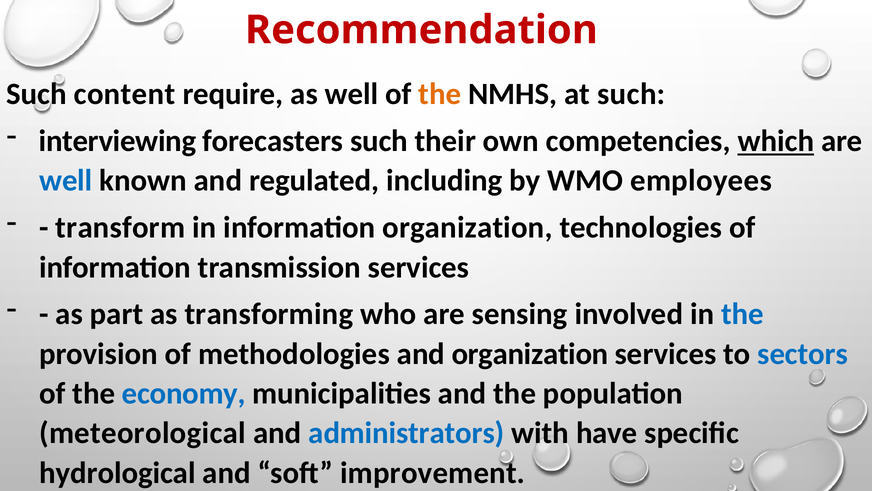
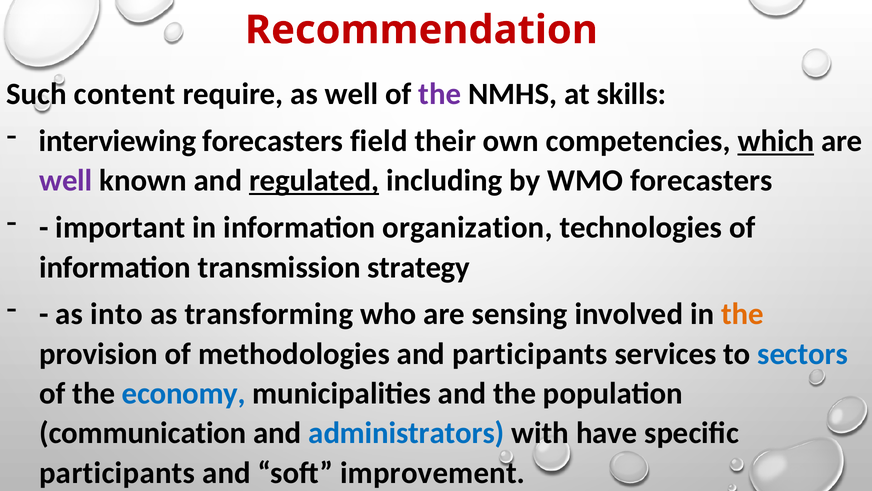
the at (440, 94) colour: orange -> purple
at such: such -> skills
forecasters such: such -> field
well at (66, 181) colour: blue -> purple
regulated underline: none -> present
WMO employees: employees -> forecasters
transform: transform -> important
transmission services: services -> strategy
part: part -> into
the at (742, 314) colour: blue -> orange
and organization: organization -> participants
meteorological: meteorological -> communication
hydrological at (117, 472): hydrological -> participants
